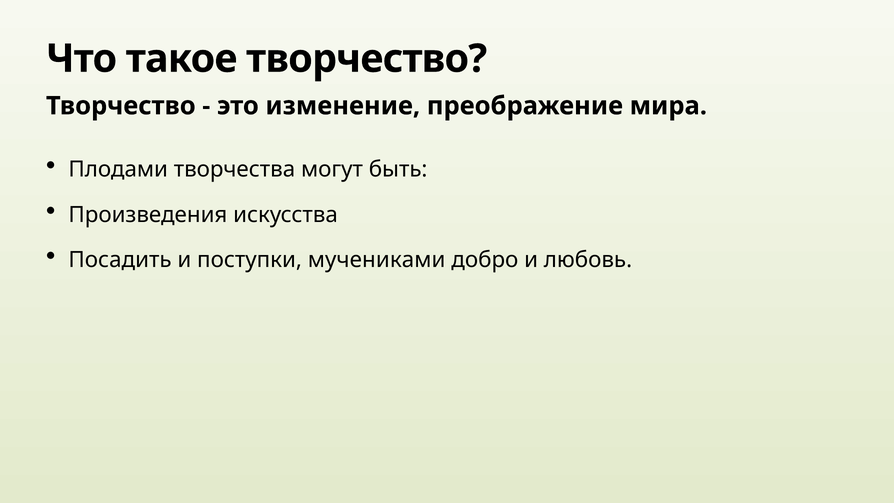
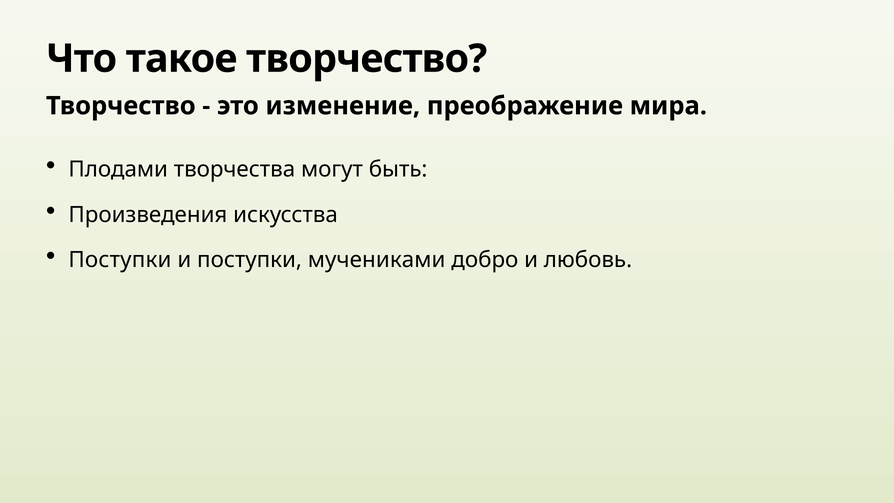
Посадить at (120, 260): Посадить -> Поступки
